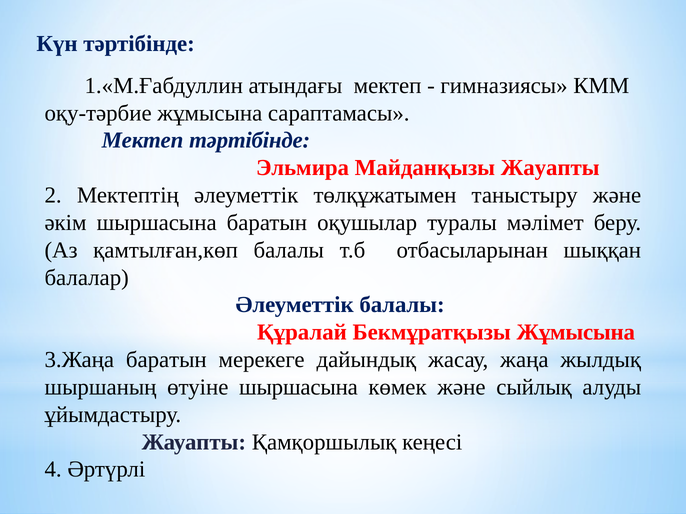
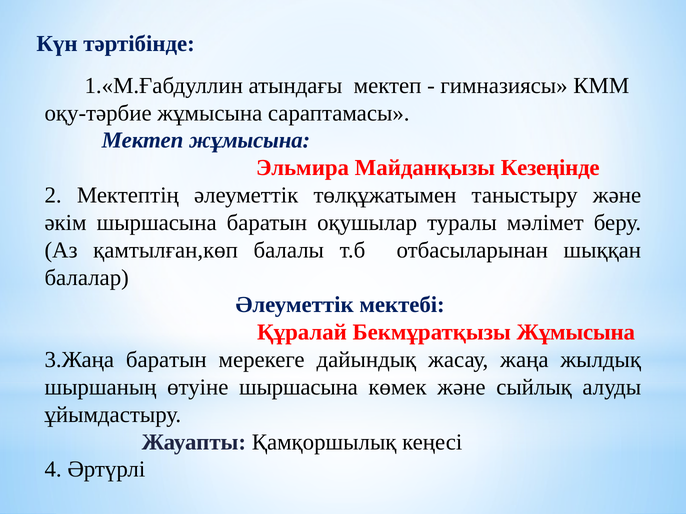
Мектеп тәртібінде: тәртібінде -> жұмысына
Майданқызы Жауапты: Жауапты -> Кезеңінде
Әлеуметтік балалы: балалы -> мектебі
